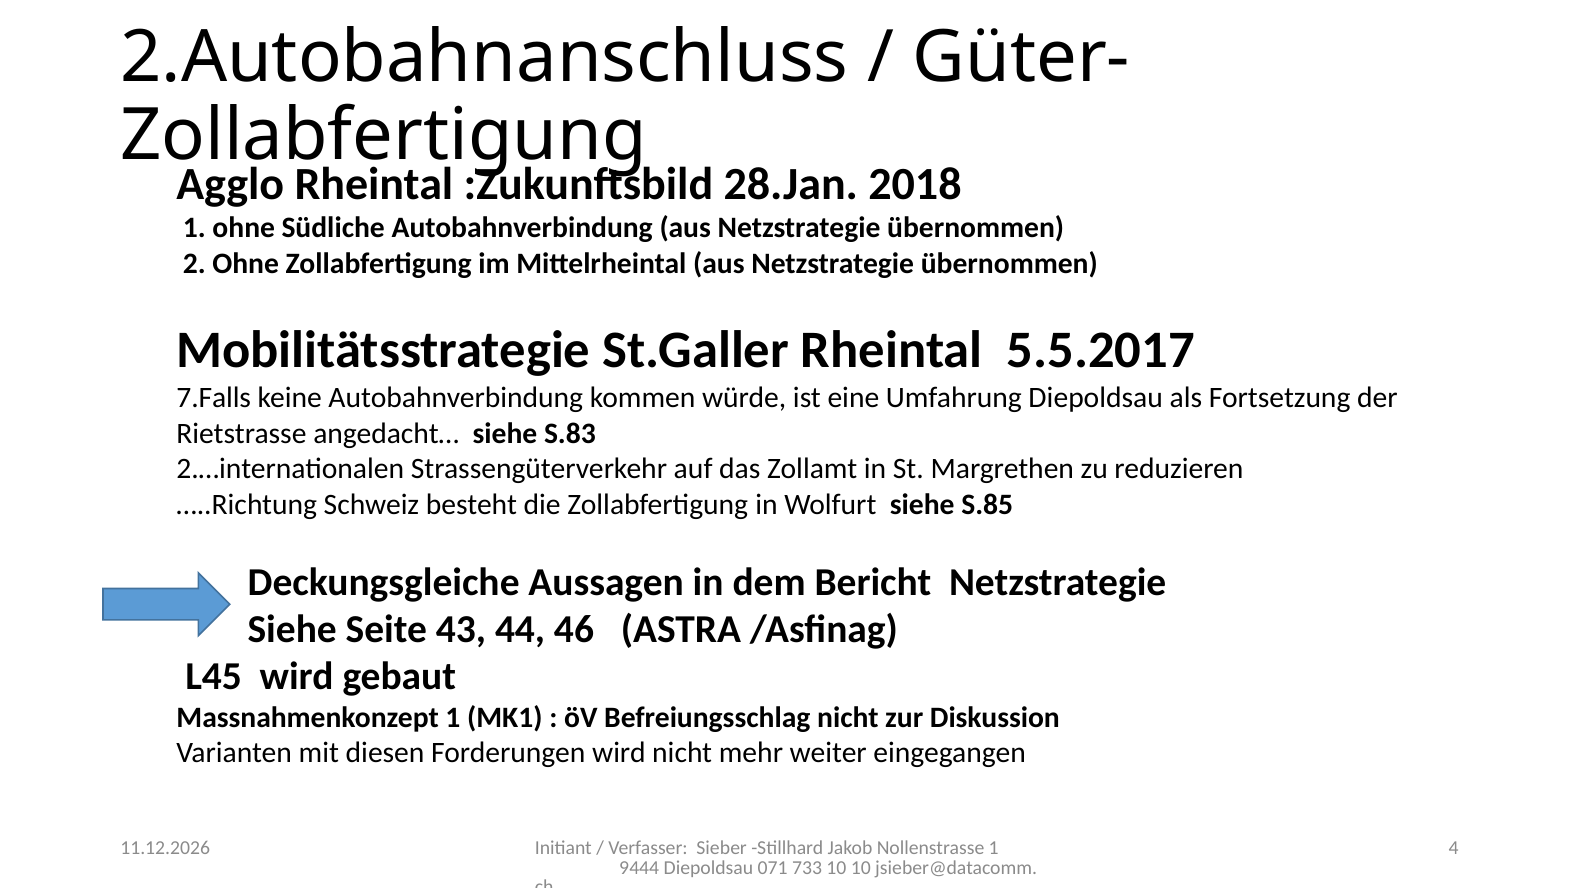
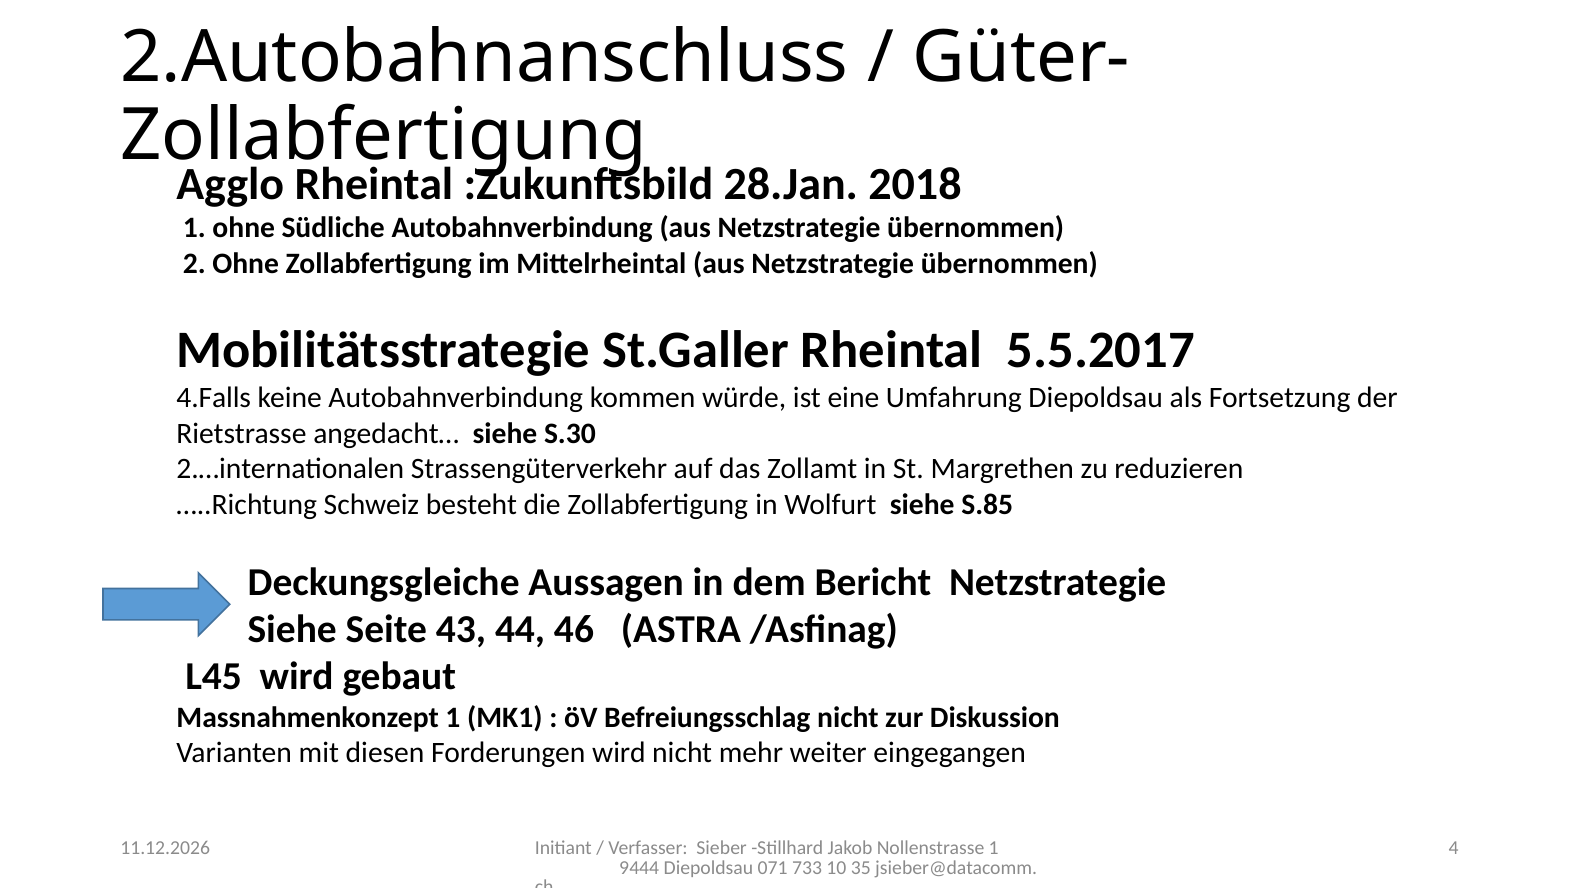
7.Falls: 7.Falls -> 4.Falls
S.83: S.83 -> S.30
10 10: 10 -> 35
